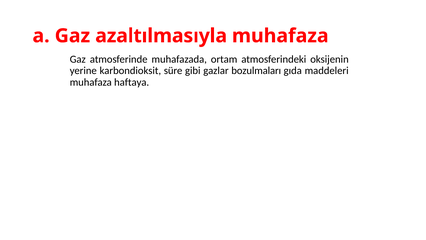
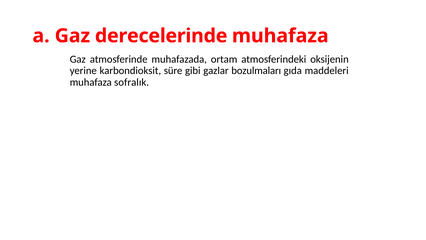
azaltılmasıyla: azaltılmasıyla -> derecelerinde
haftaya: haftaya -> sofralık
